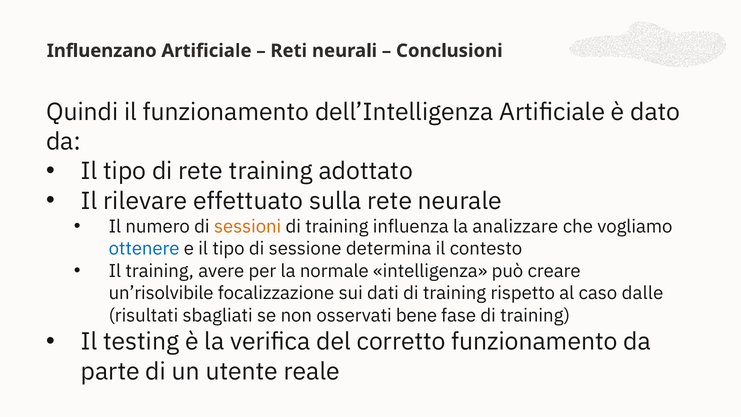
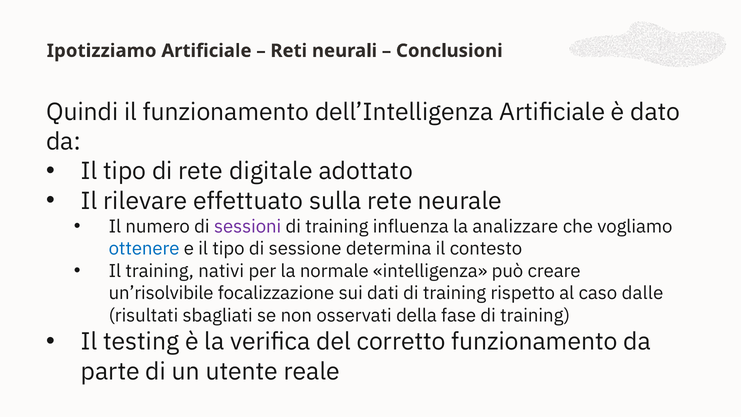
Influenzano: Influenzano -> Ipotizziamo
rete training: training -> digitale
sessioni colour: orange -> purple
avere: avere -> nativi
bene: bene -> della
